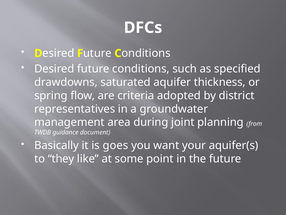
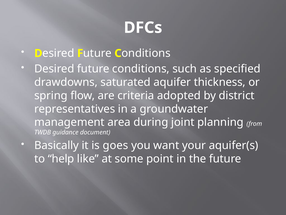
they: they -> help
